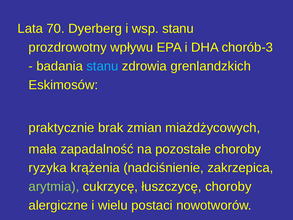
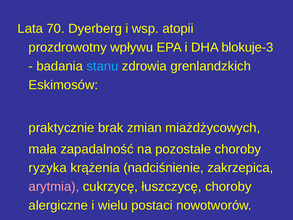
wsp stanu: stanu -> atopii
chorób-3: chorób-3 -> blokuje-3
arytmia colour: light green -> pink
